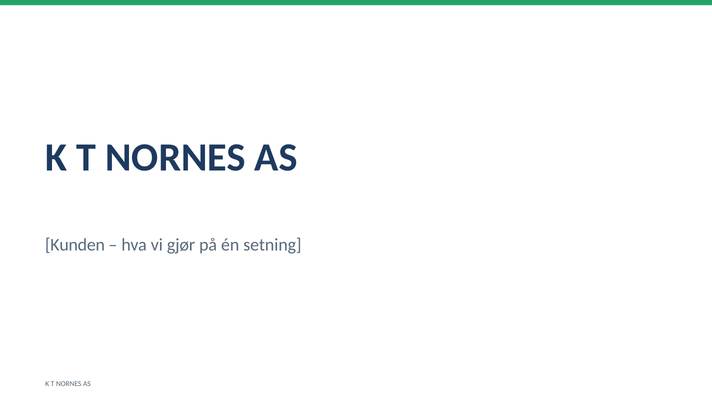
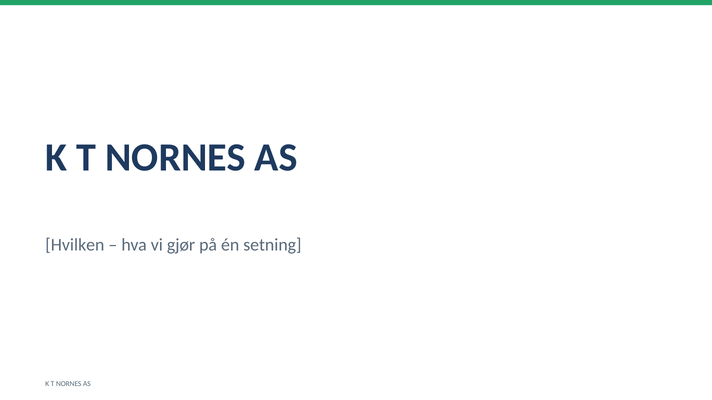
Kunden: Kunden -> Hvilken
